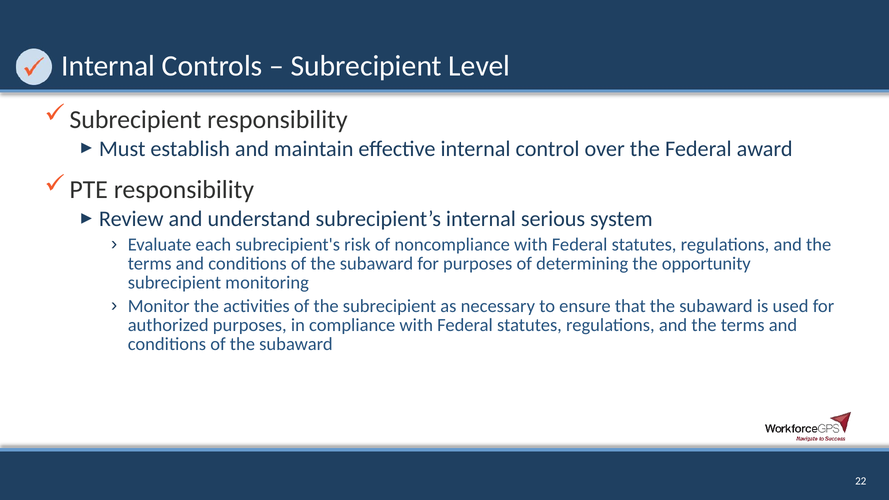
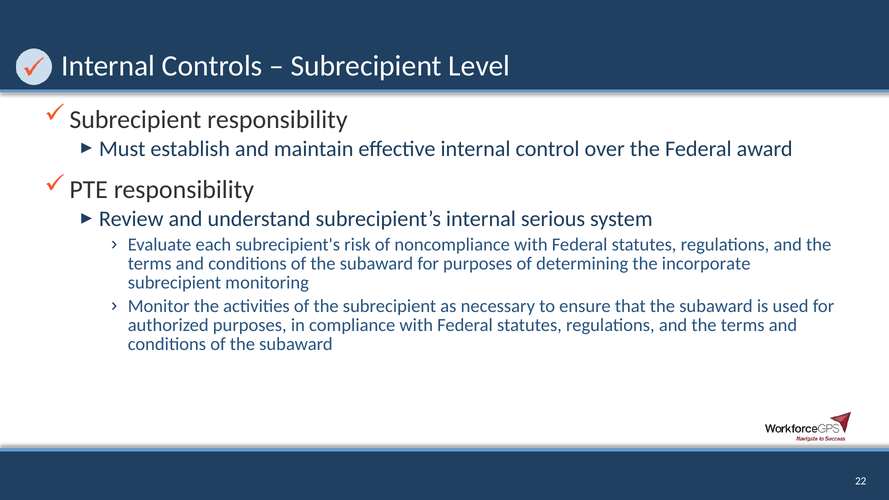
opportunity: opportunity -> incorporate
